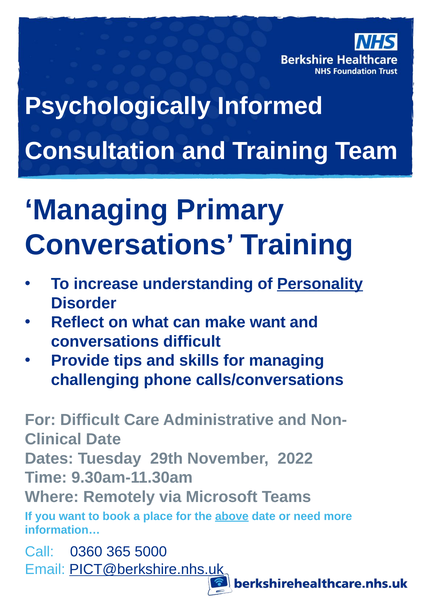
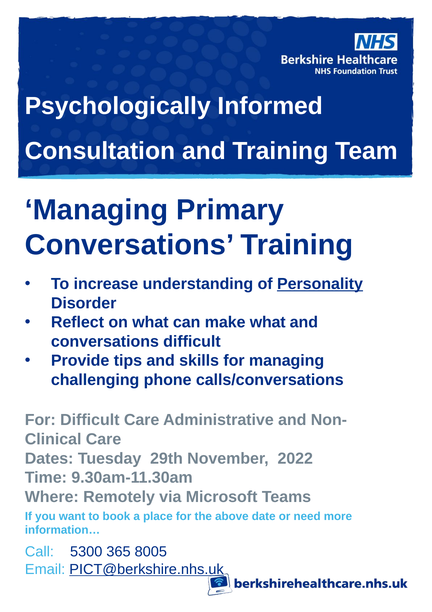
make want: want -> what
Date at (103, 438): Date -> Care
above underline: present -> none
0360: 0360 -> 5300
5000: 5000 -> 8005
